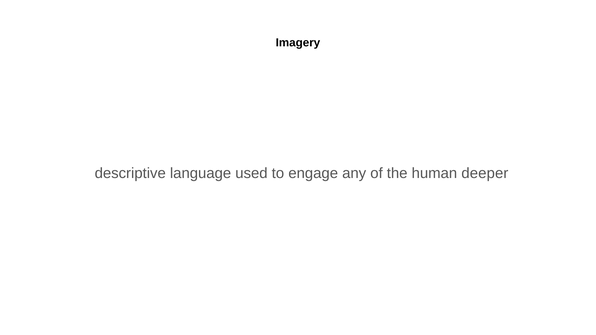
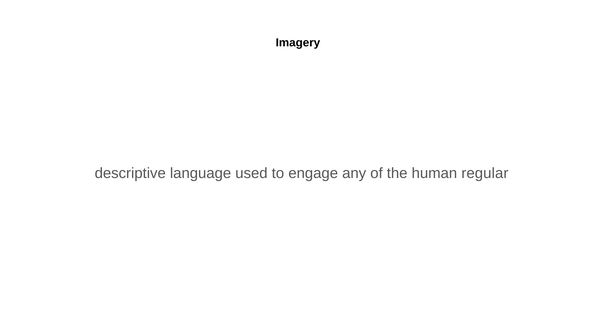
deeper: deeper -> regular
